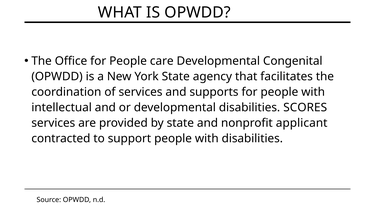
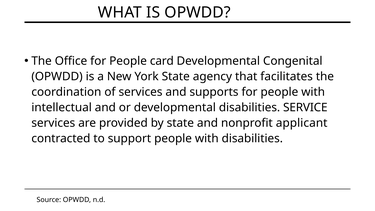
care: care -> card
SCORES: SCORES -> SERVICE
